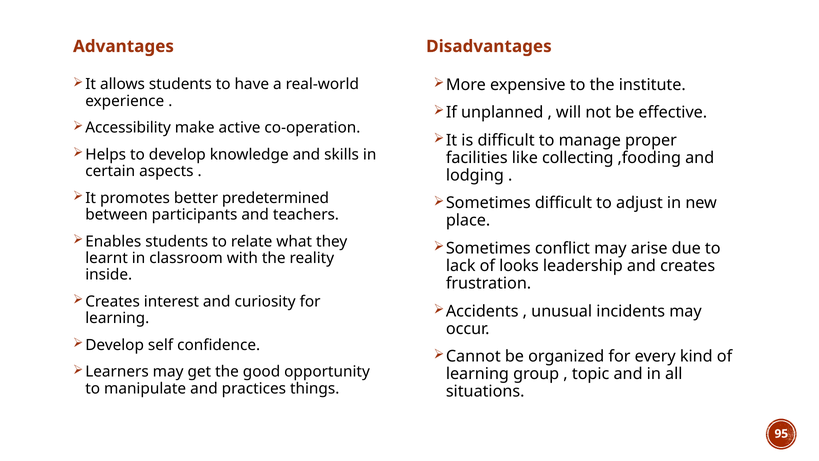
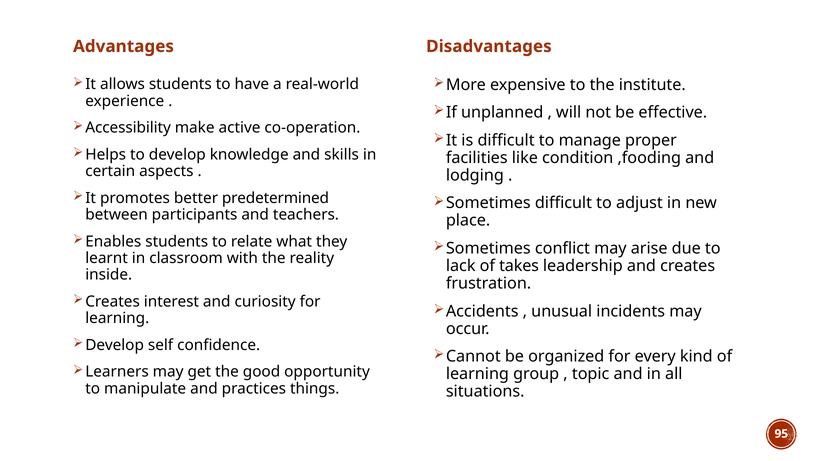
collecting: collecting -> condition
looks: looks -> takes
